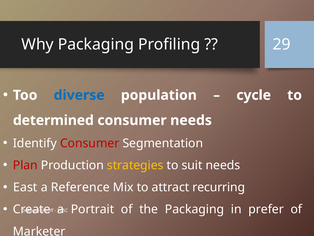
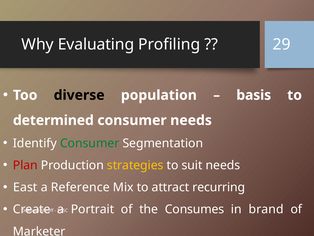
Why Packaging: Packaging -> Evaluating
diverse colour: blue -> black
cycle: cycle -> basis
Consumer at (90, 143) colour: red -> green
the Packaging: Packaging -> Consumes
prefer: prefer -> brand
